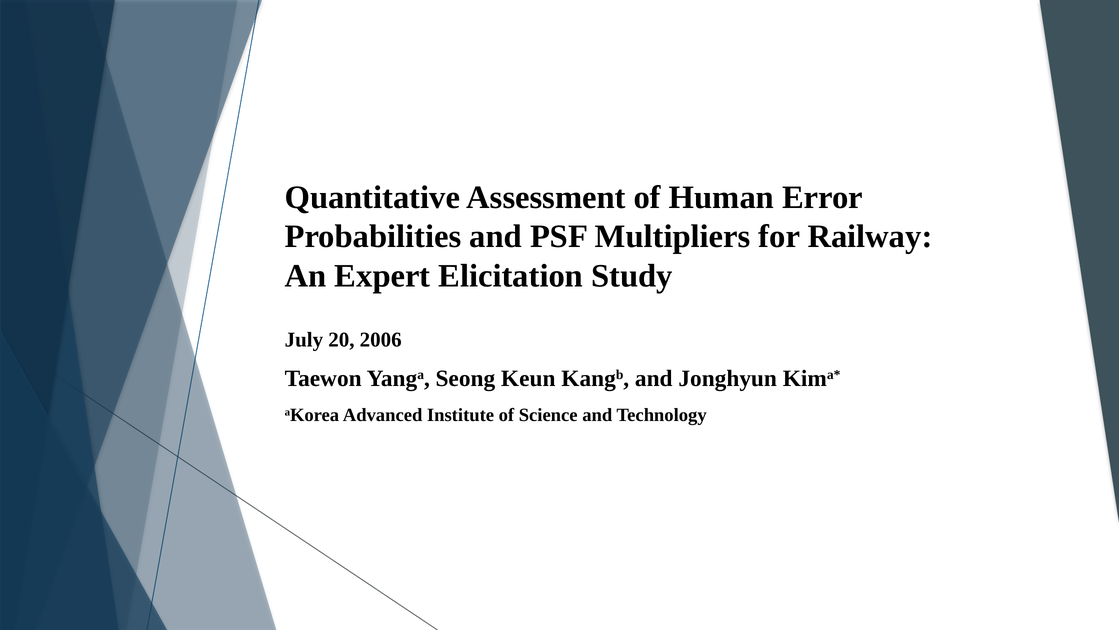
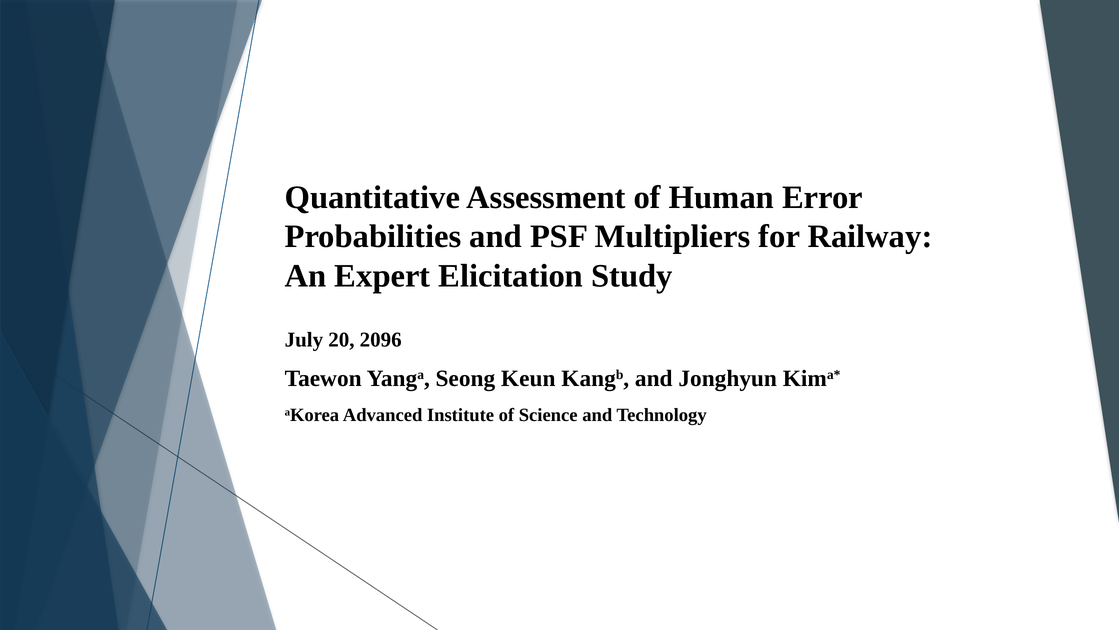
2006: 2006 -> 2096
